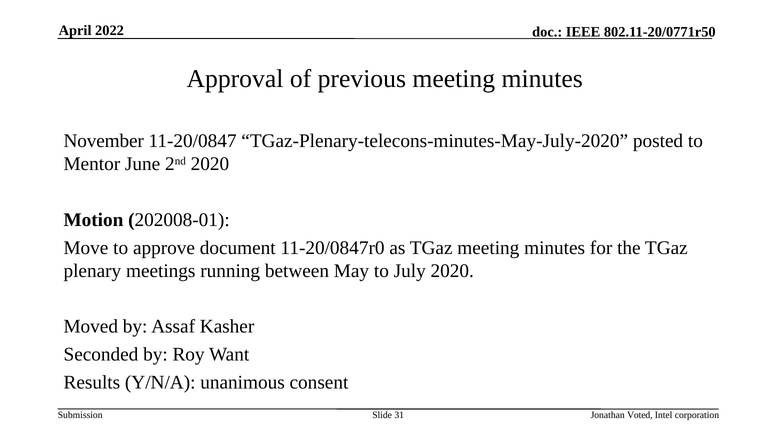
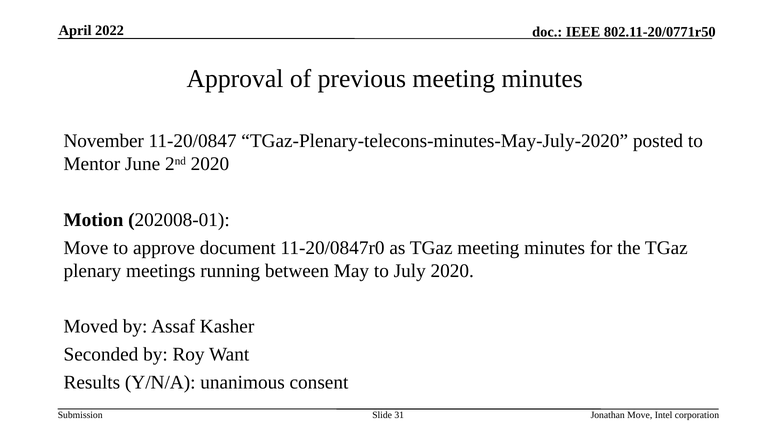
Jonathan Voted: Voted -> Move
